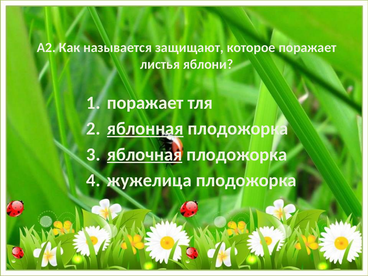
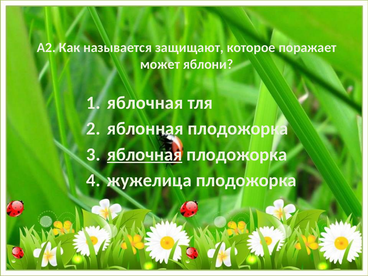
листья: листья -> может
поражает at (145, 103): поражает -> яблочная
яблонная underline: present -> none
